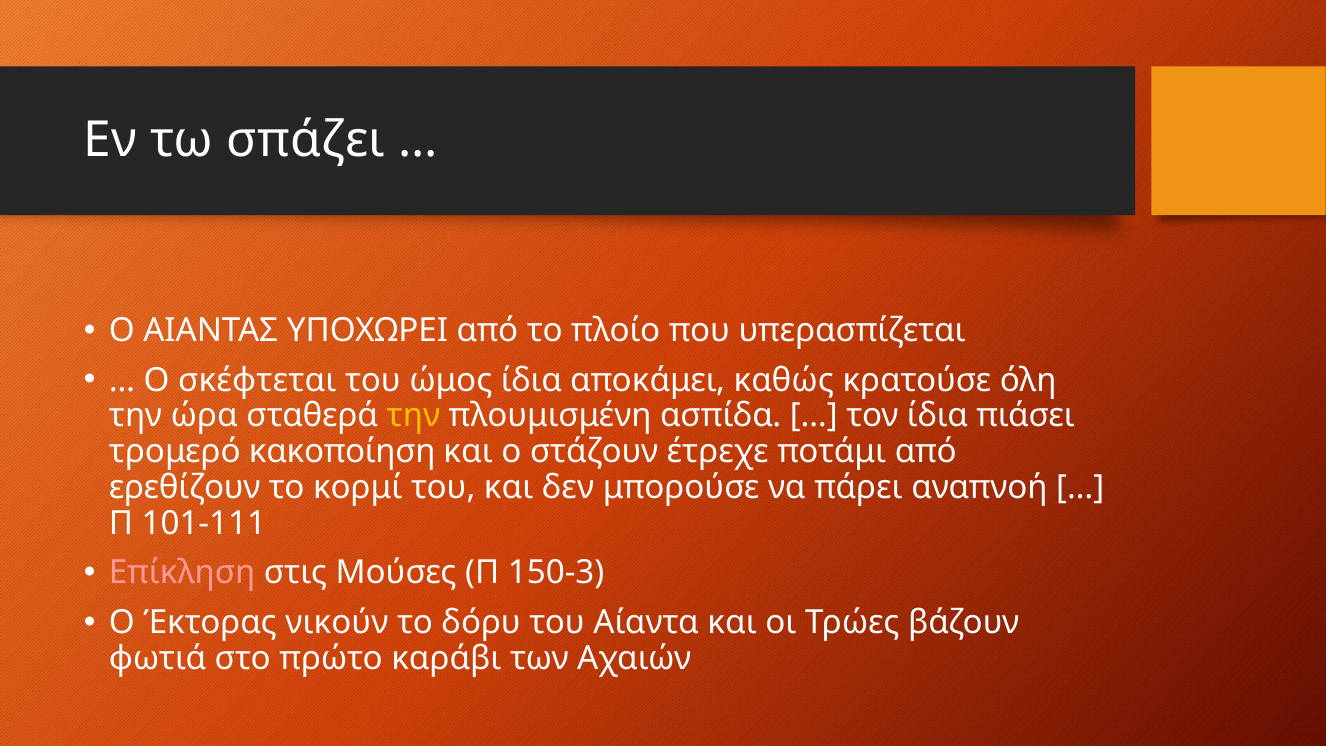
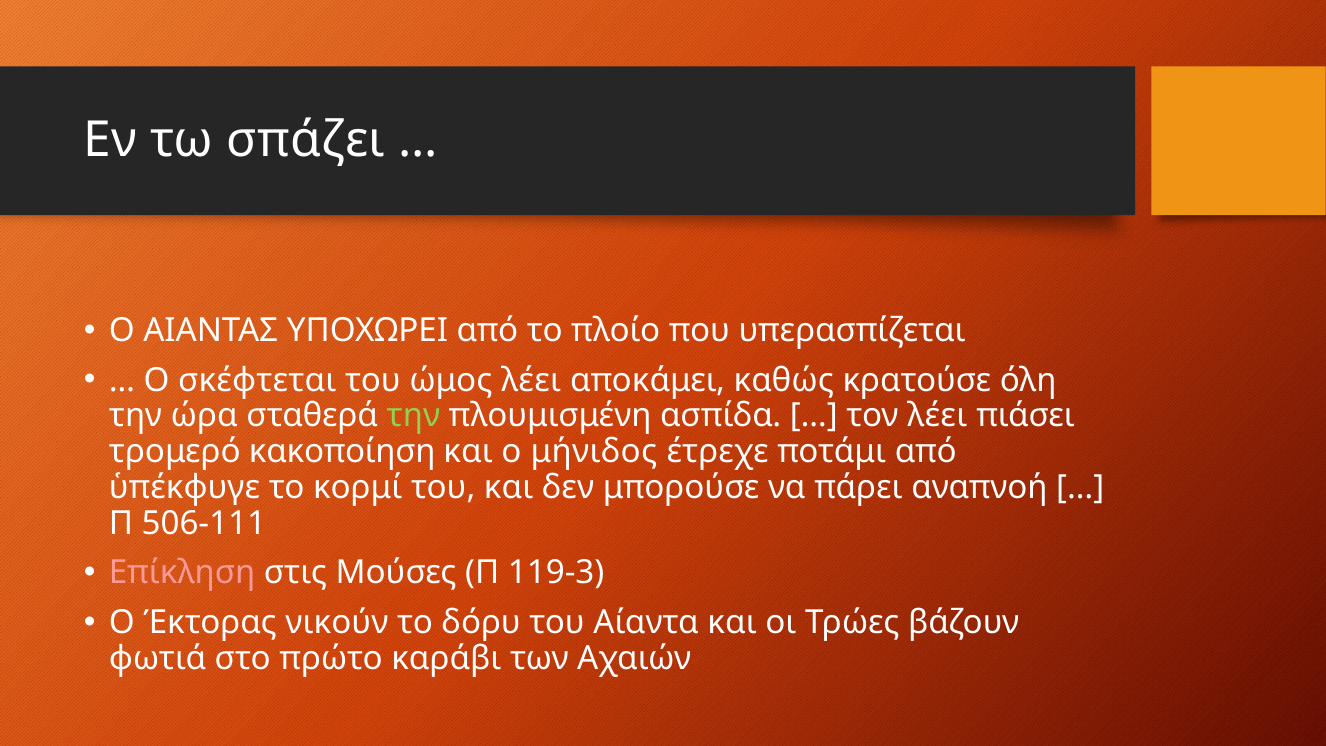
ώμος ίδια: ίδια -> λέει
την at (413, 416) colour: yellow -> light green
τον ίδια: ίδια -> λέει
στάζουν: στάζουν -> μήνιδος
ερεθίζουν: ερεθίζουν -> ὑπέκφυγε
101-111: 101-111 -> 506-111
150-3: 150-3 -> 119-3
